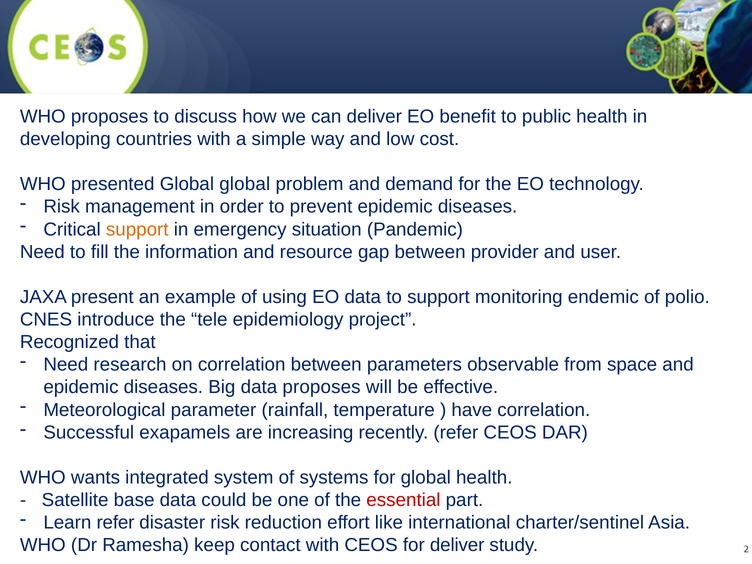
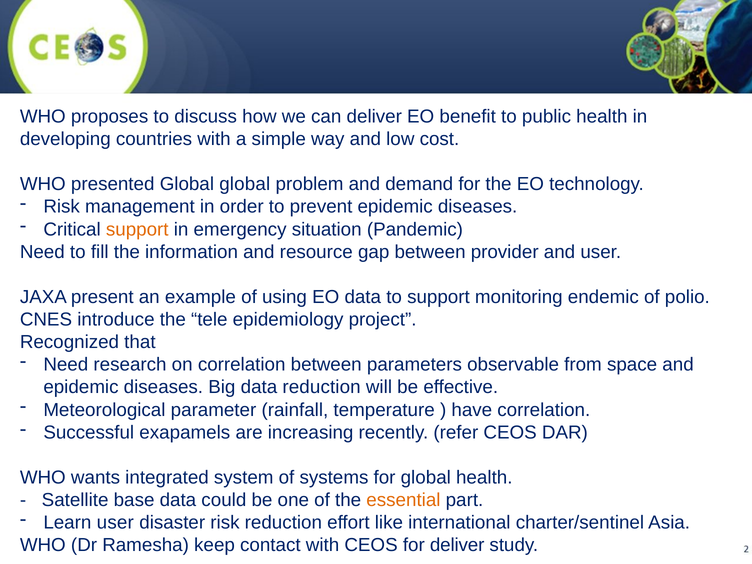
data proposes: proposes -> reduction
essential colour: red -> orange
Learn refer: refer -> user
